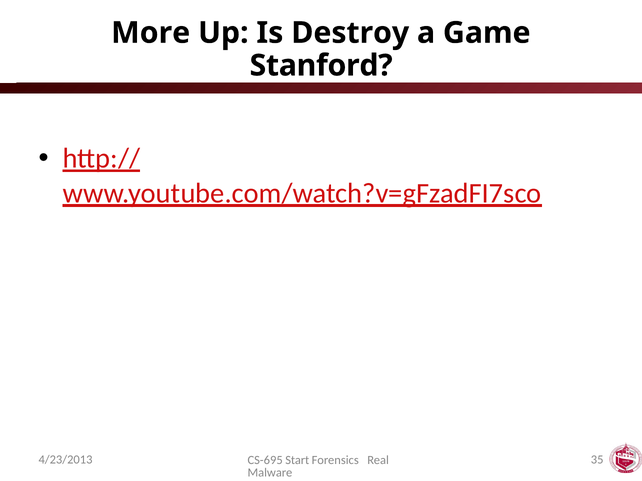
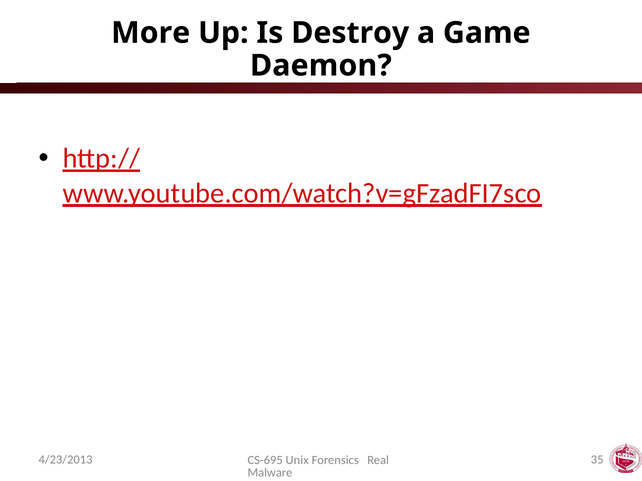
Stanford: Stanford -> Daemon
Start: Start -> Unix
